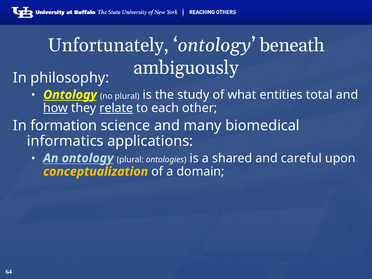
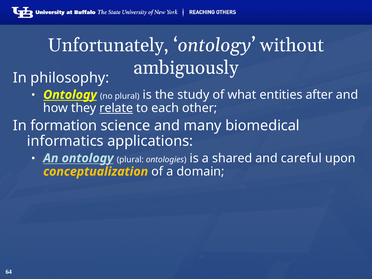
beneath: beneath -> without
total: total -> after
how underline: present -> none
